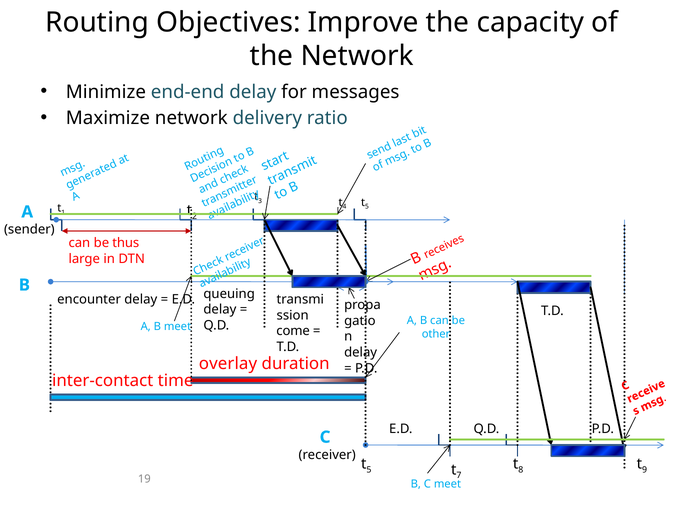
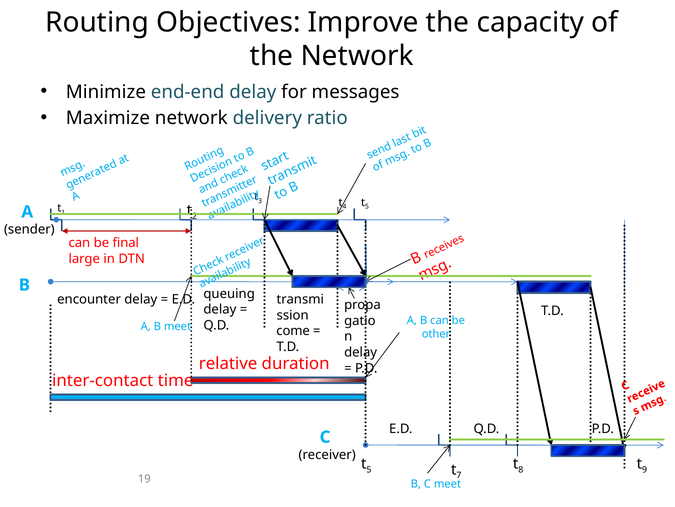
thus: thus -> final
overlay: overlay -> relative
